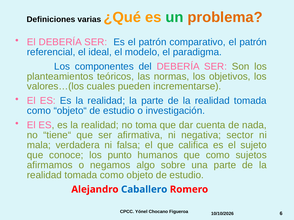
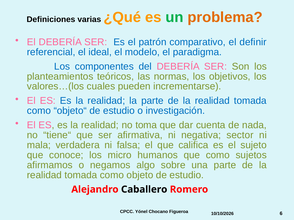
comparativo el patrón: patrón -> definir
punto: punto -> micro
Caballero colour: blue -> black
